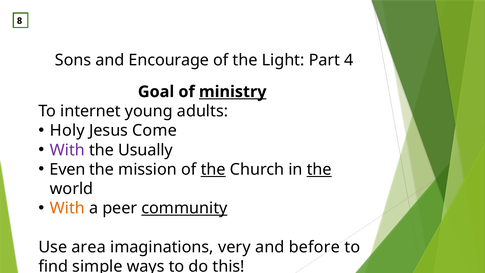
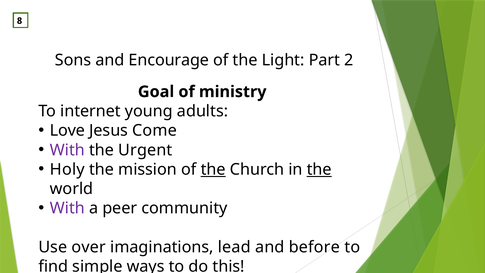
4: 4 -> 2
ministry underline: present -> none
Holy: Holy -> Love
Usually: Usually -> Urgent
Even: Even -> Holy
With at (67, 208) colour: orange -> purple
community underline: present -> none
area: area -> over
very: very -> lead
